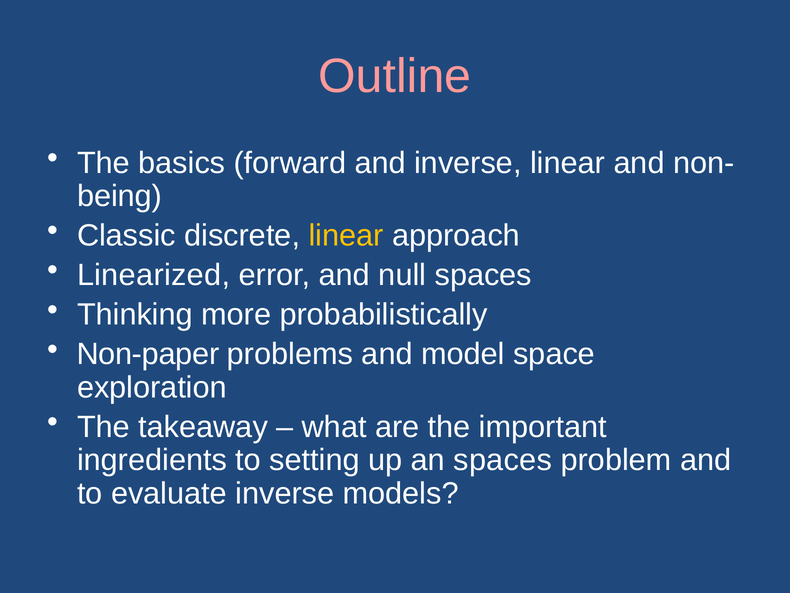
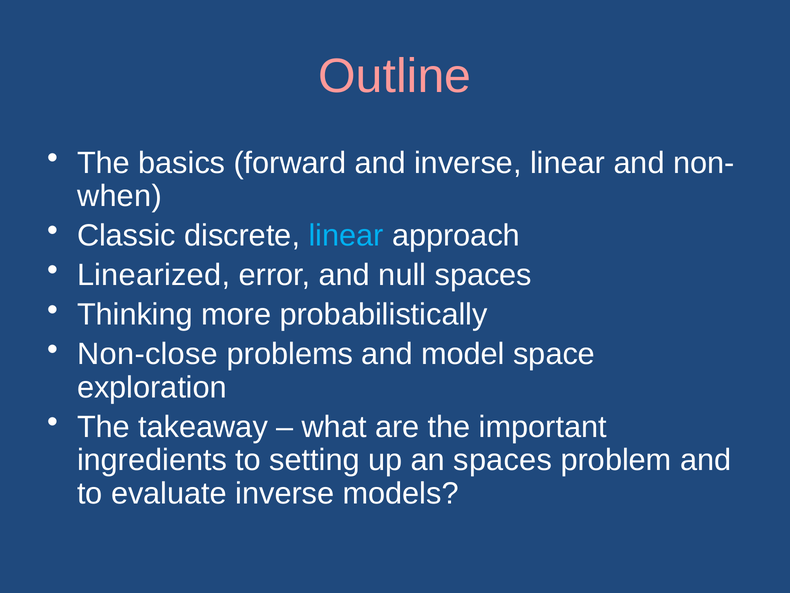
being: being -> when
linear at (346, 235) colour: yellow -> light blue
Non-paper: Non-paper -> Non-close
